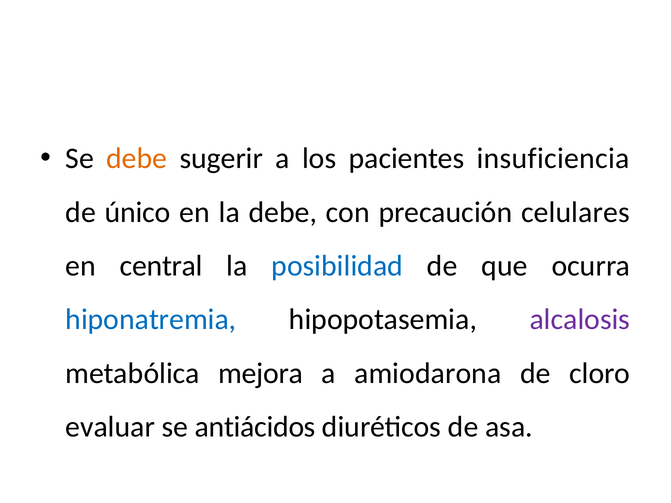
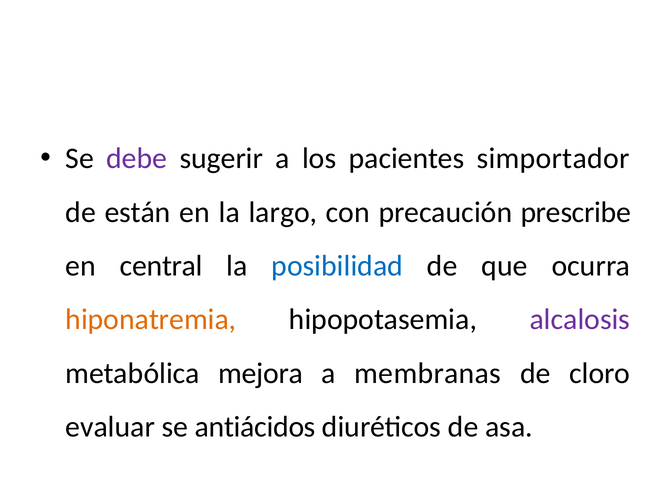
debe at (137, 159) colour: orange -> purple
insuficiencia: insuficiencia -> simportador
único: único -> están
la debe: debe -> largo
celulares: celulares -> prescribe
hiponatremia colour: blue -> orange
amiodarona: amiodarona -> membranas
